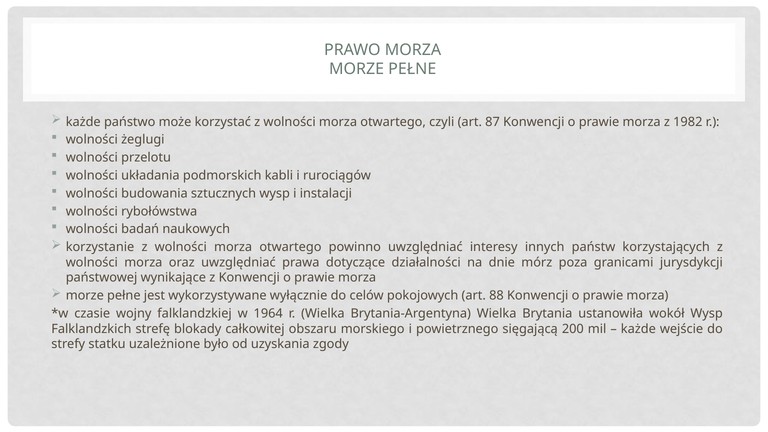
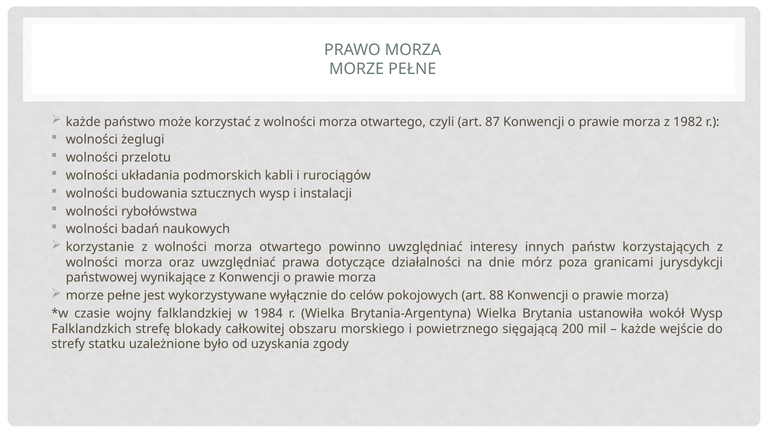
1964: 1964 -> 1984
